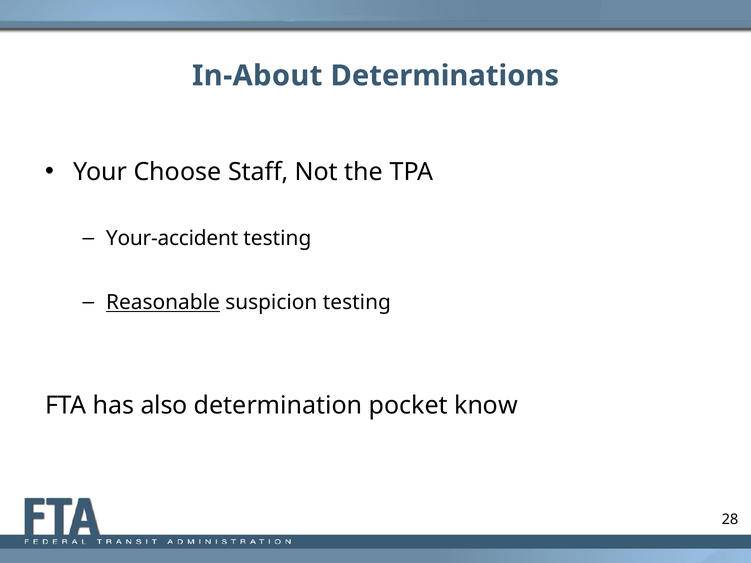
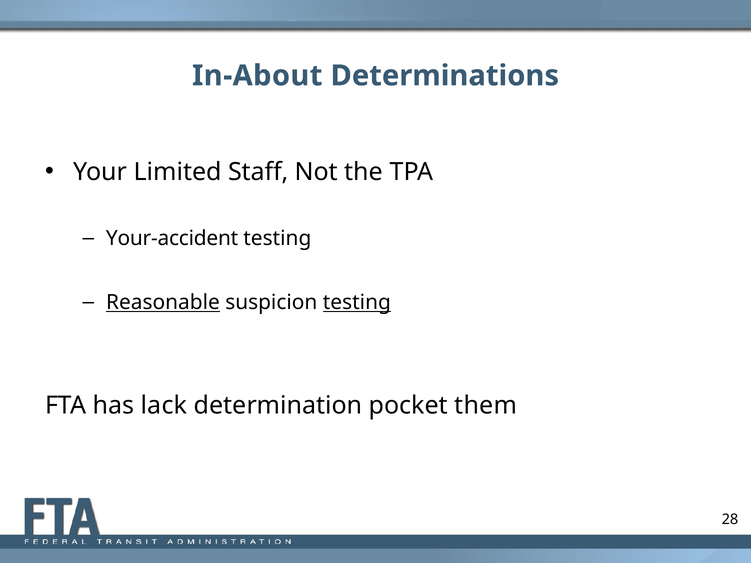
Choose: Choose -> Limited
testing at (357, 303) underline: none -> present
also: also -> lack
know: know -> them
